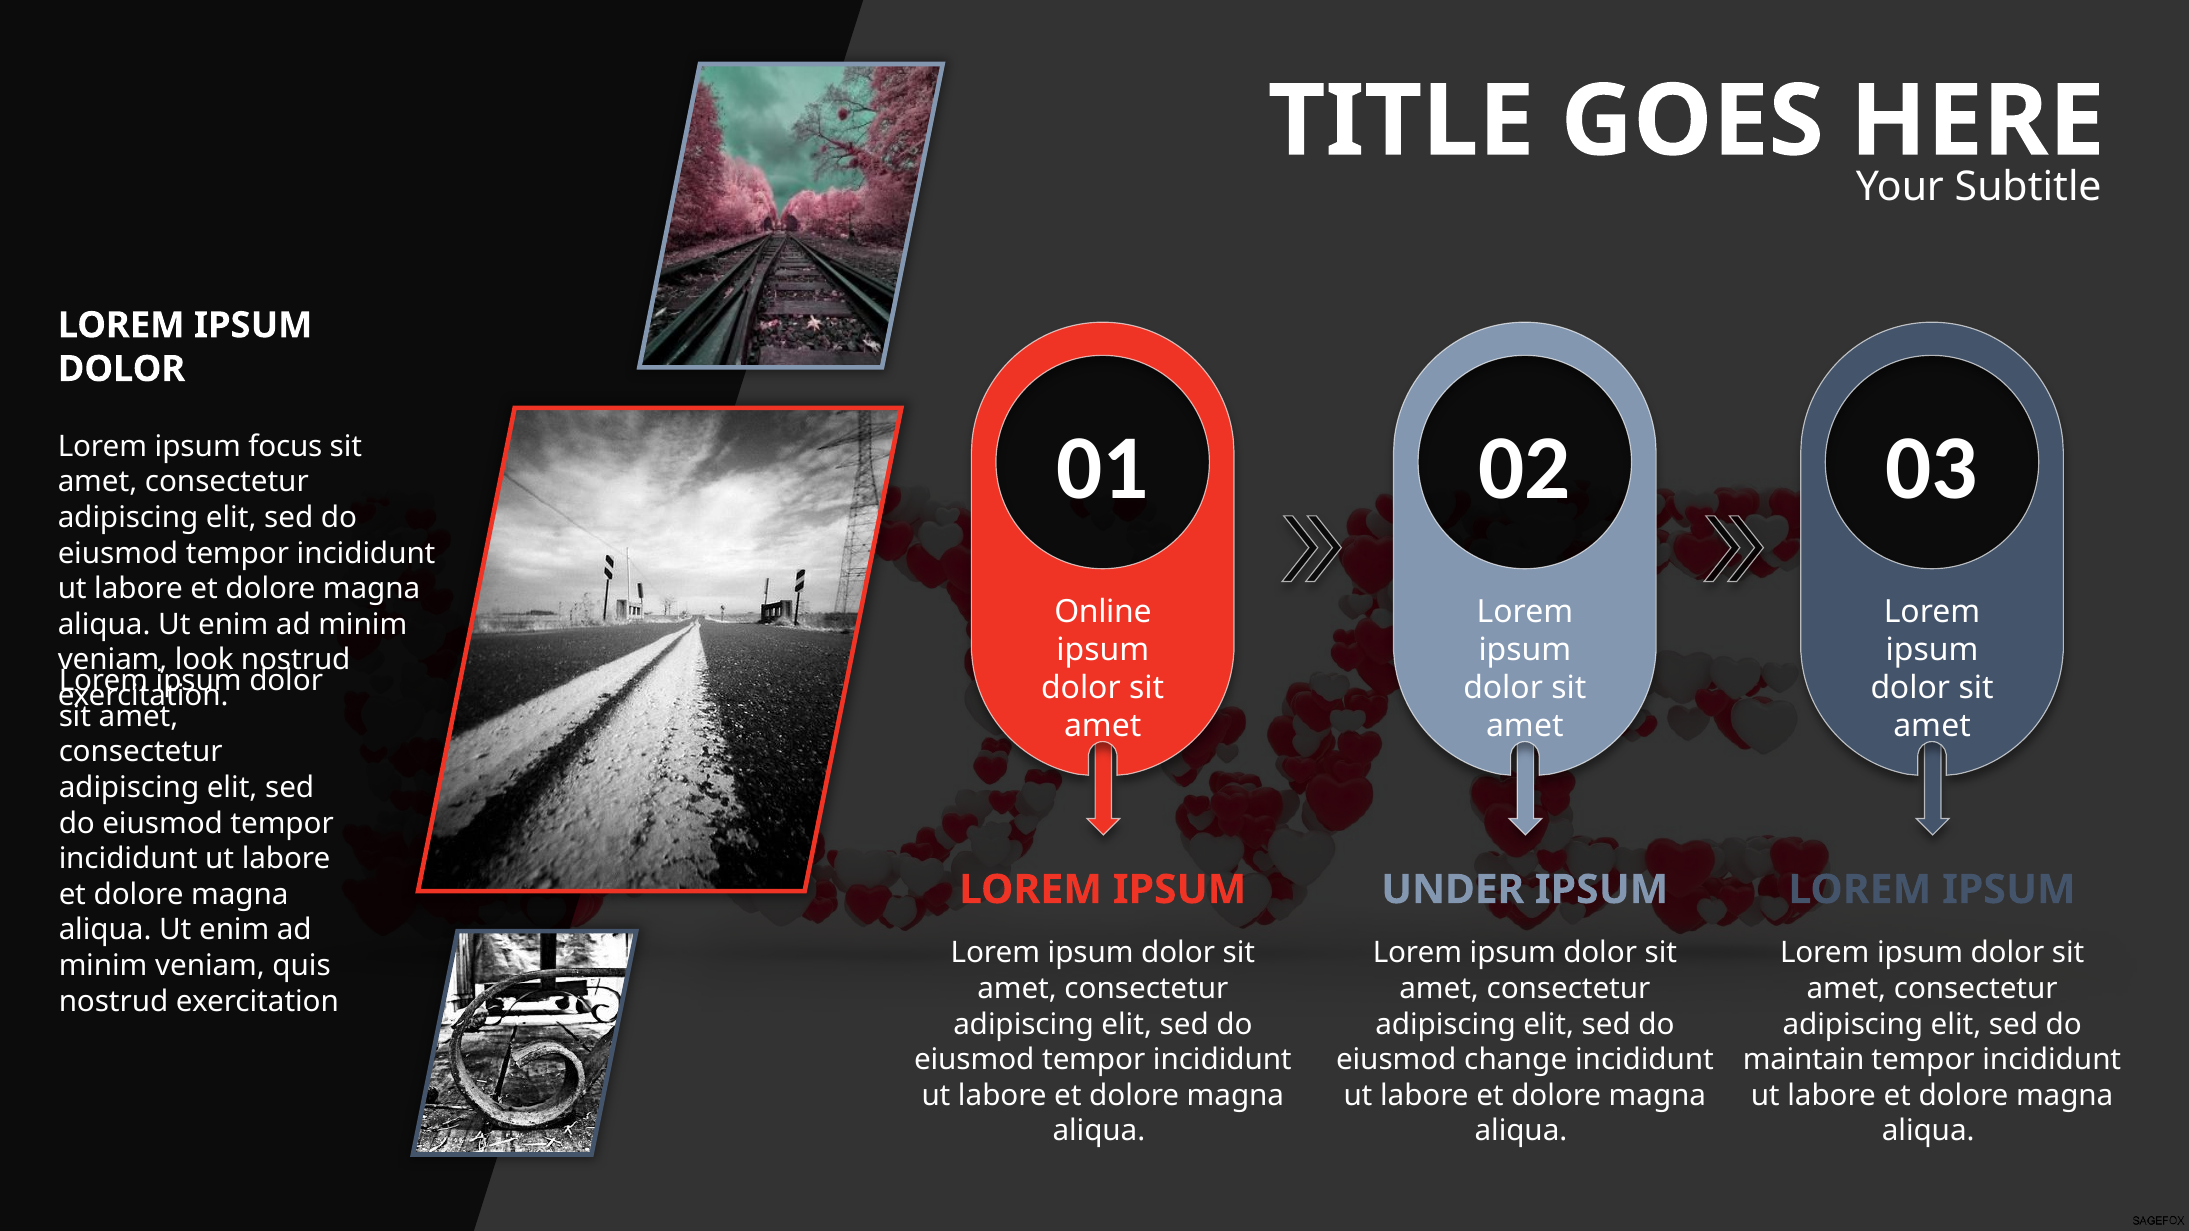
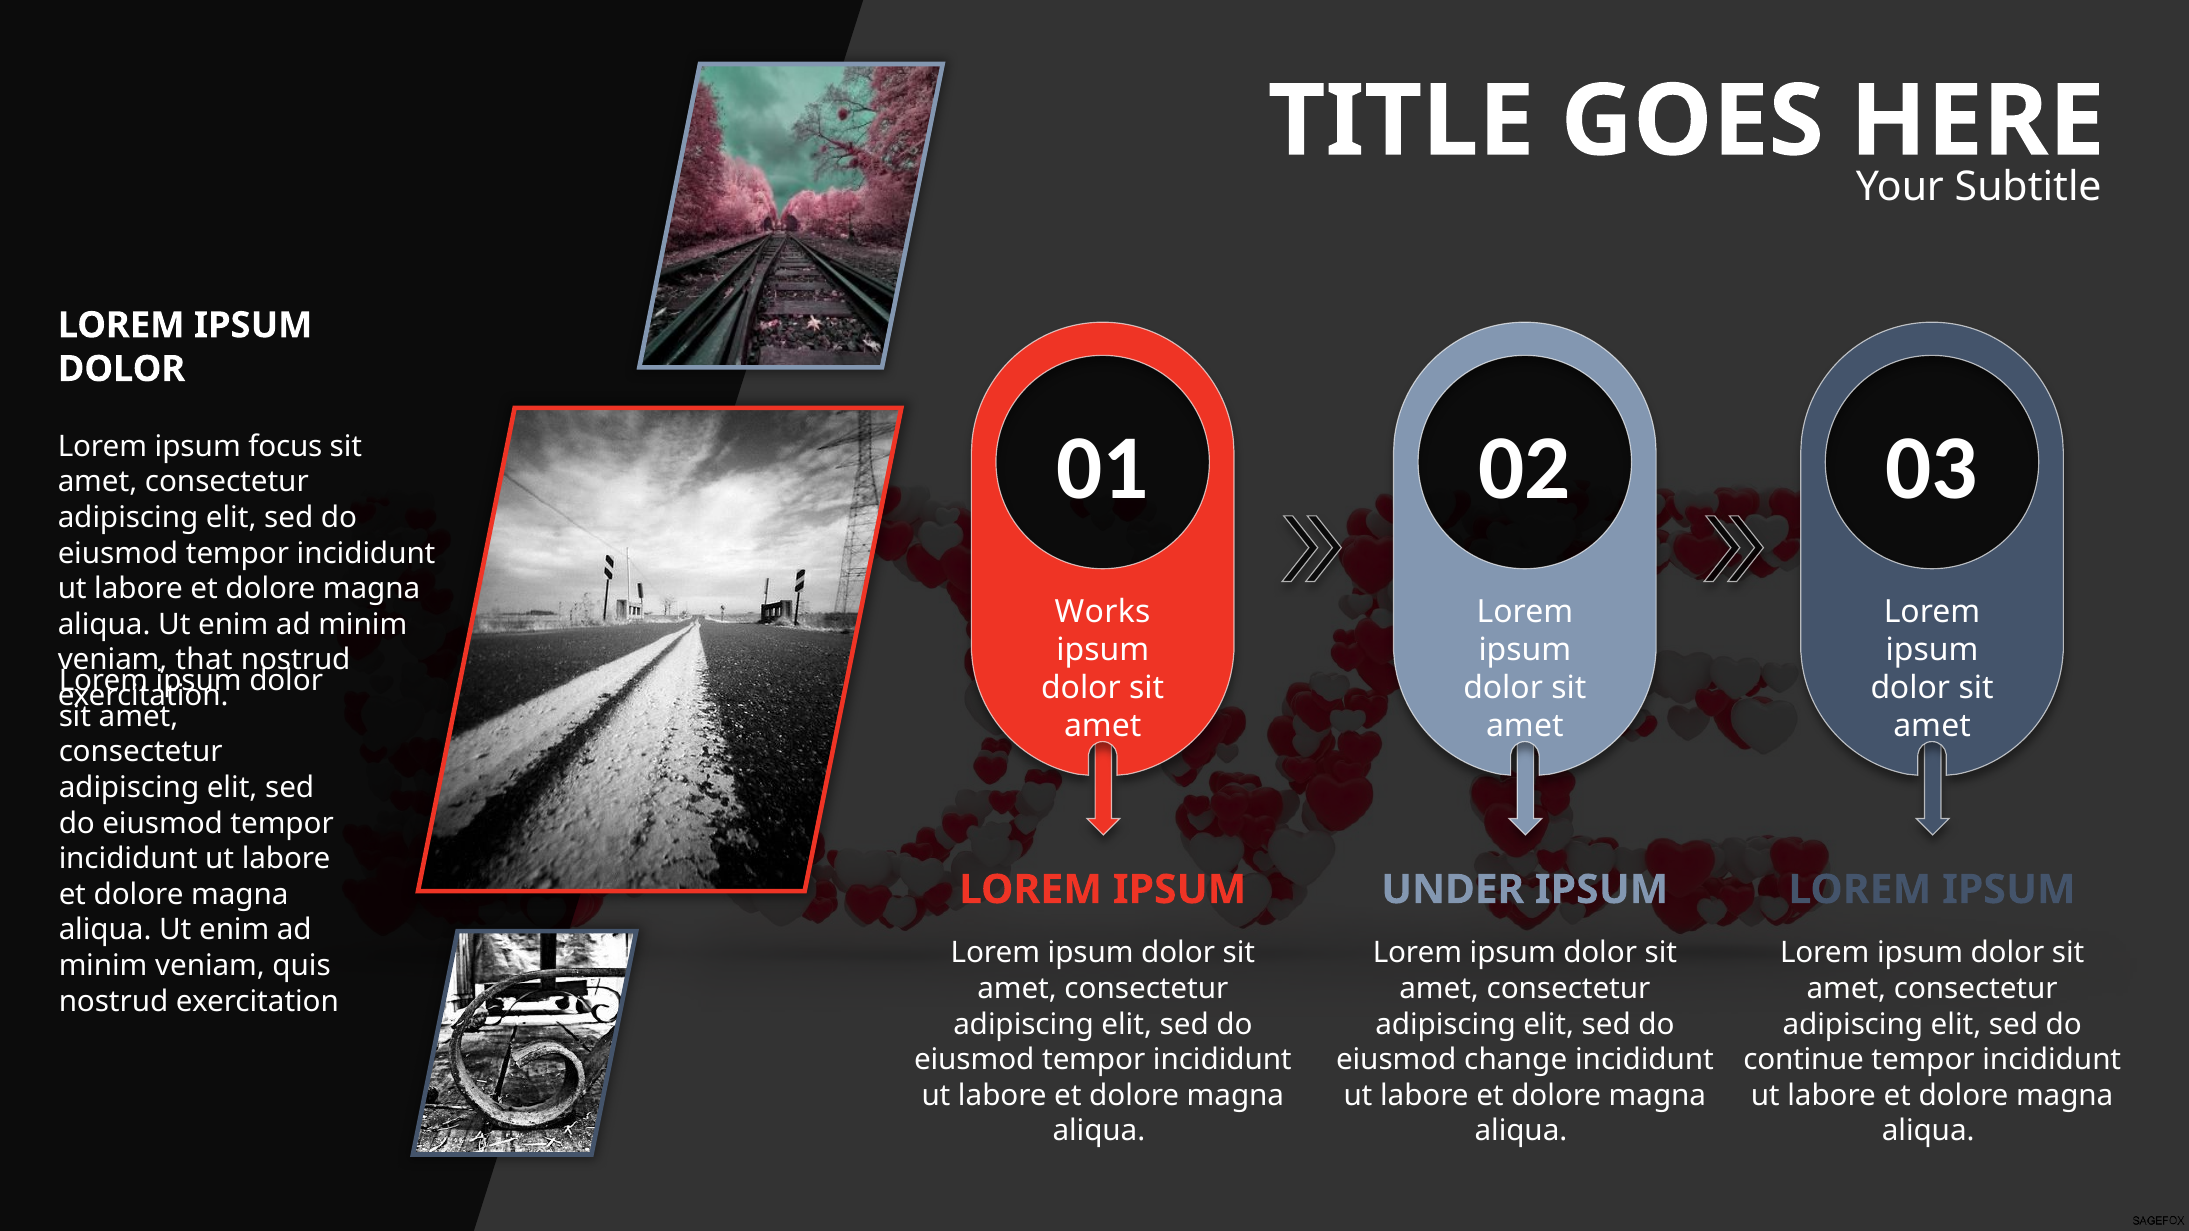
Online: Online -> Works
look: look -> that
maintain: maintain -> continue
